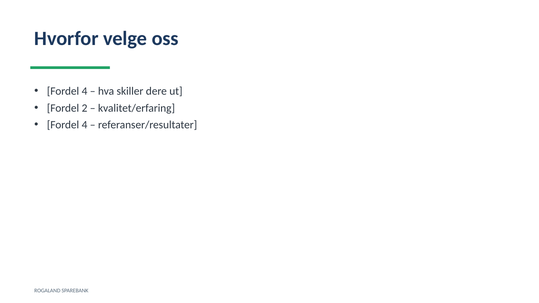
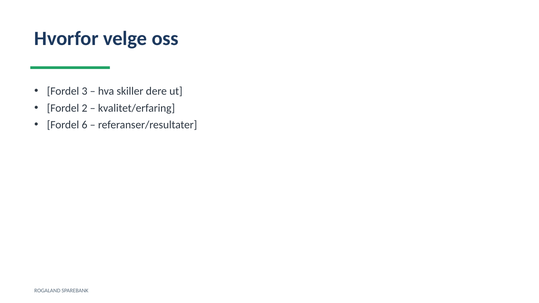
4 at (85, 91): 4 -> 3
4 at (85, 125): 4 -> 6
